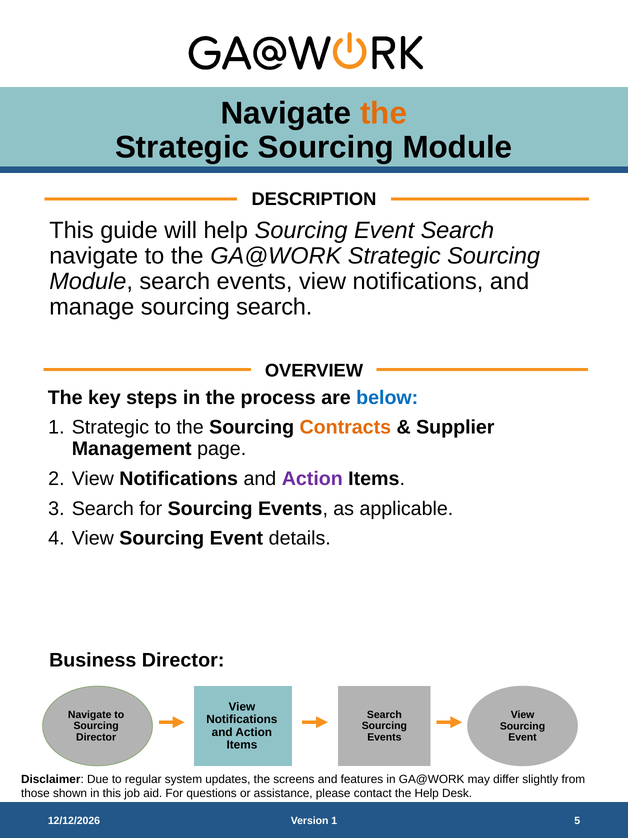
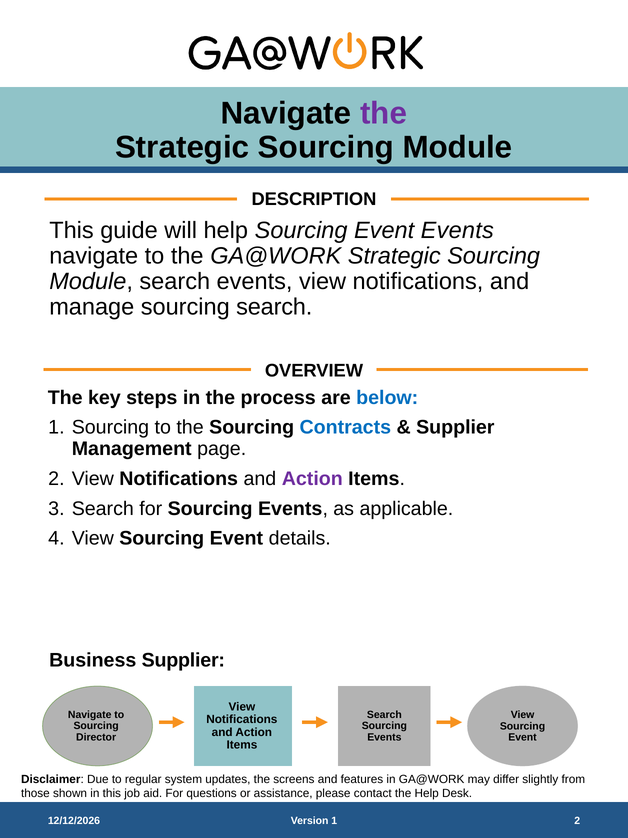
the at (384, 113) colour: orange -> purple
Event Search: Search -> Events
1 Strategic: Strategic -> Sourcing
Contracts colour: orange -> blue
Director at (183, 660): Director -> Supplier
1 5: 5 -> 2
